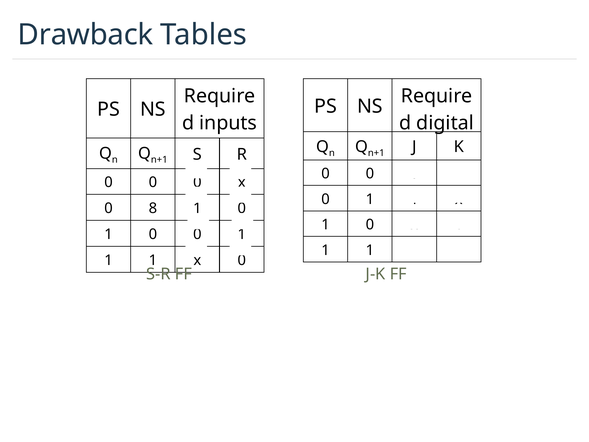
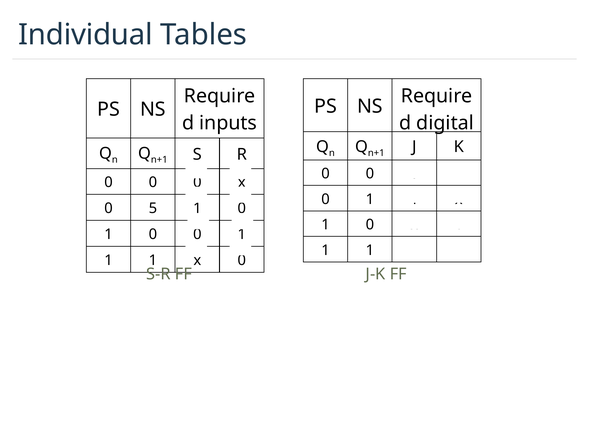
Drawback: Drawback -> Individual
8: 8 -> 5
